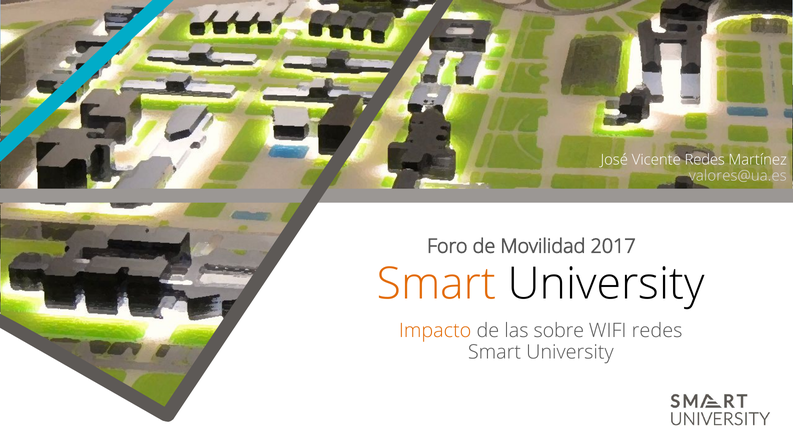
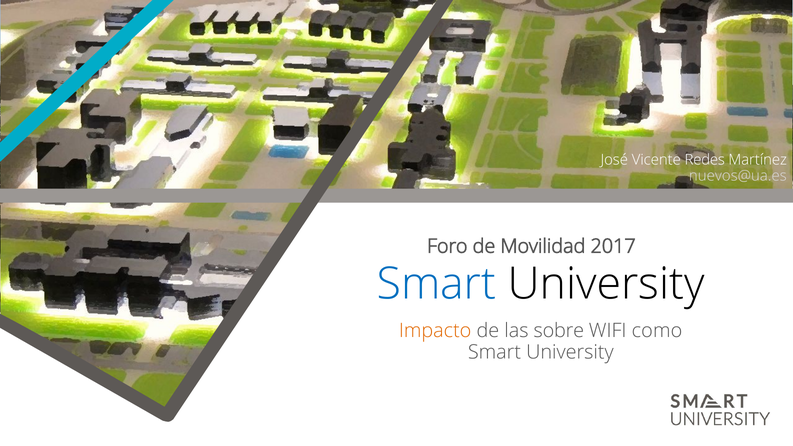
valores@ua.es: valores@ua.es -> nuevos@ua.es
Smart at (436, 284) colour: orange -> blue
WIFI redes: redes -> como
